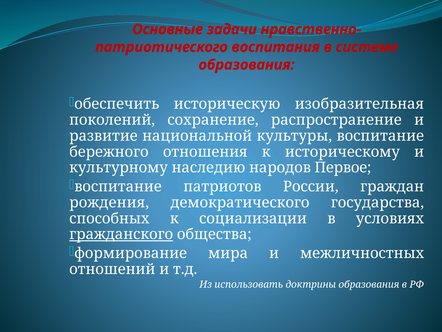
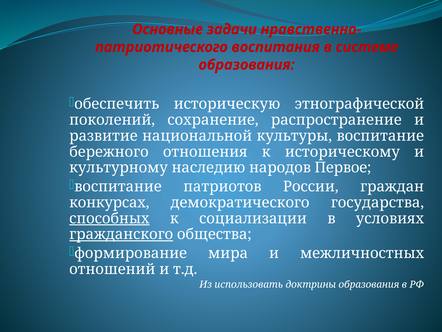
изобразительная: изобразительная -> этнографической
рождения: рождения -> конкурсах
способных underline: none -> present
